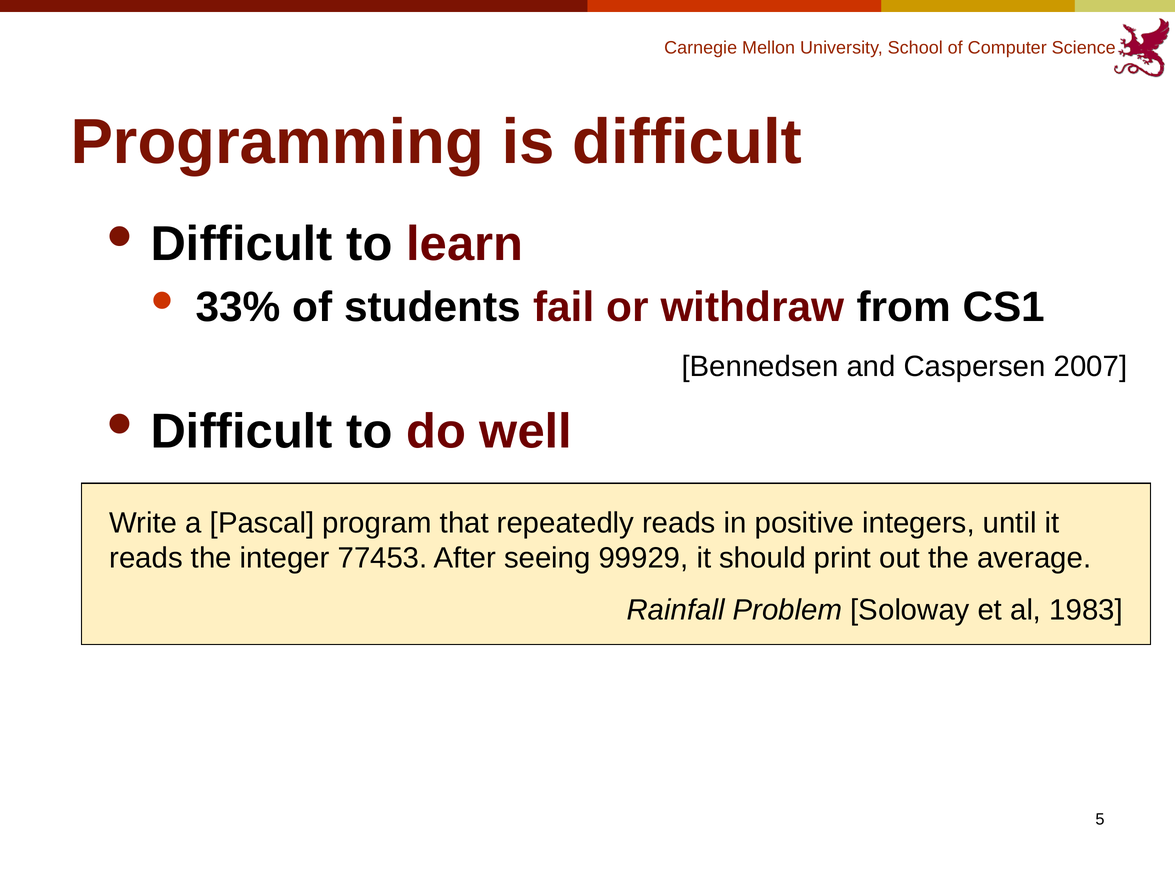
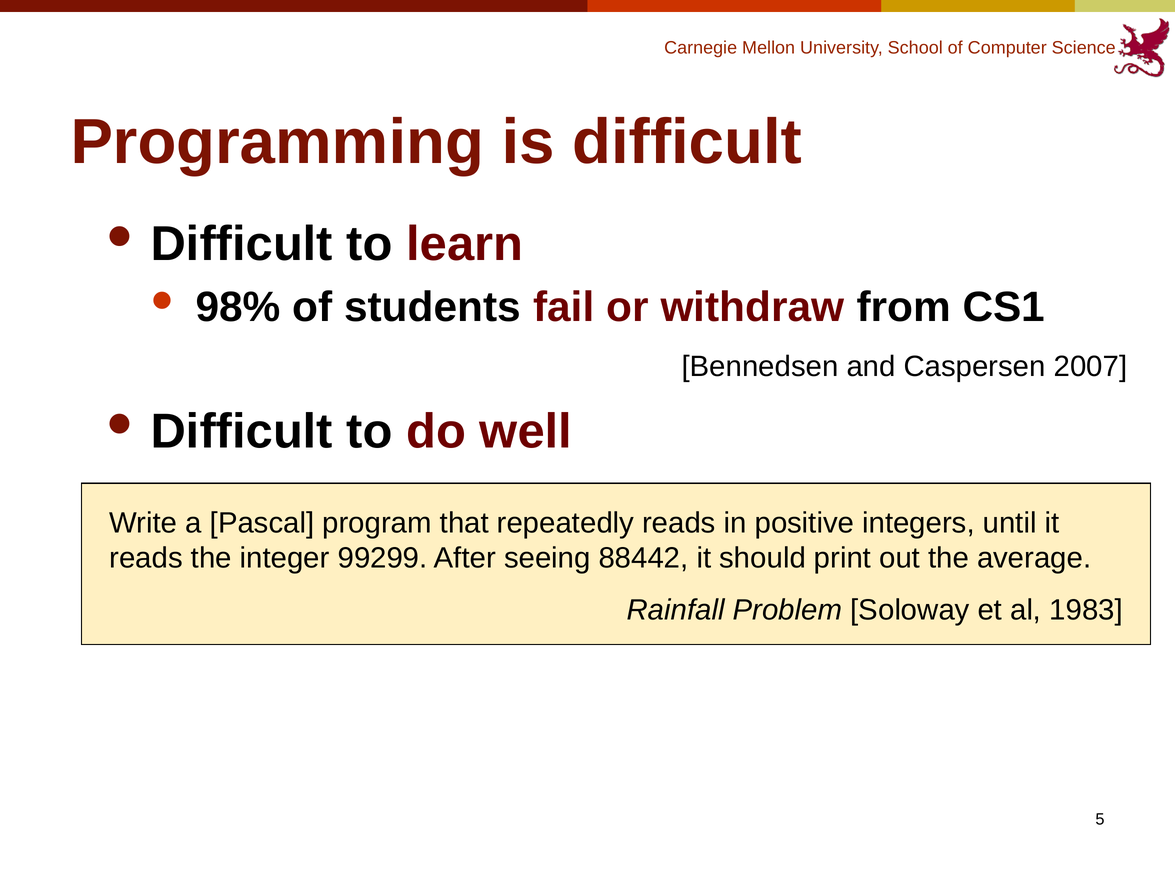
33%: 33% -> 98%
77453: 77453 -> 99299
99929: 99929 -> 88442
